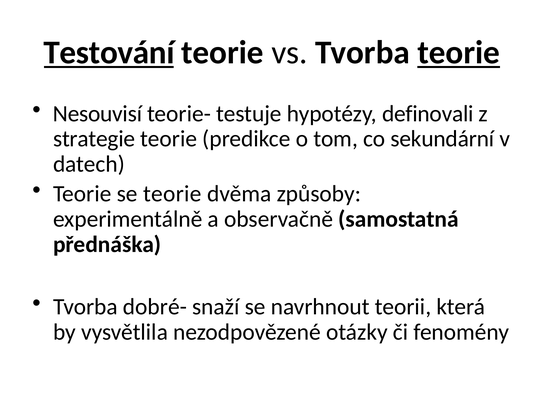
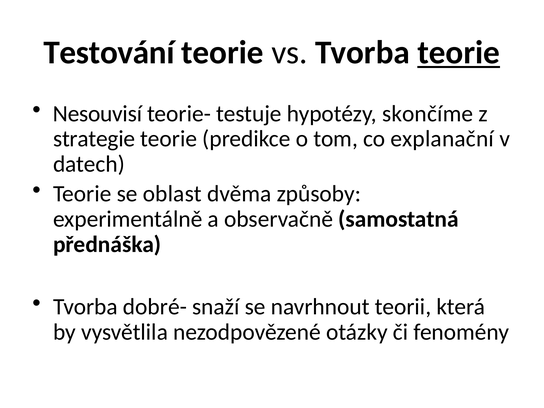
Testování underline: present -> none
definovali: definovali -> skončíme
sekundární: sekundární -> explanační
se teorie: teorie -> oblast
